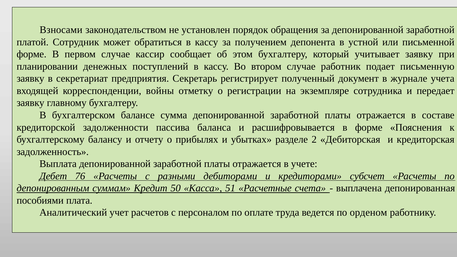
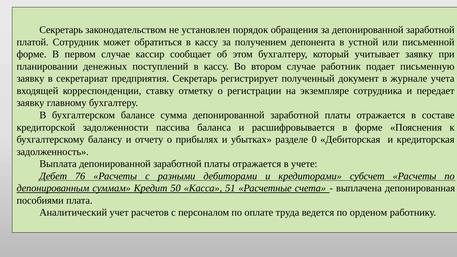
Взносами at (61, 30): Взносами -> Секретарь
войны: войны -> ставку
2: 2 -> 0
